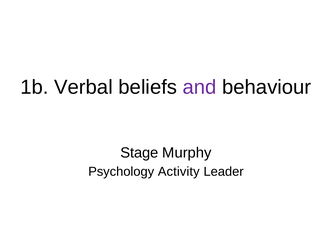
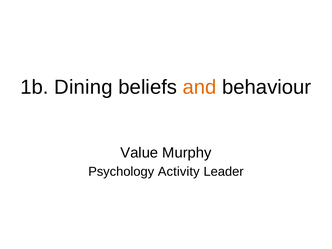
Verbal: Verbal -> Dining
and colour: purple -> orange
Stage: Stage -> Value
